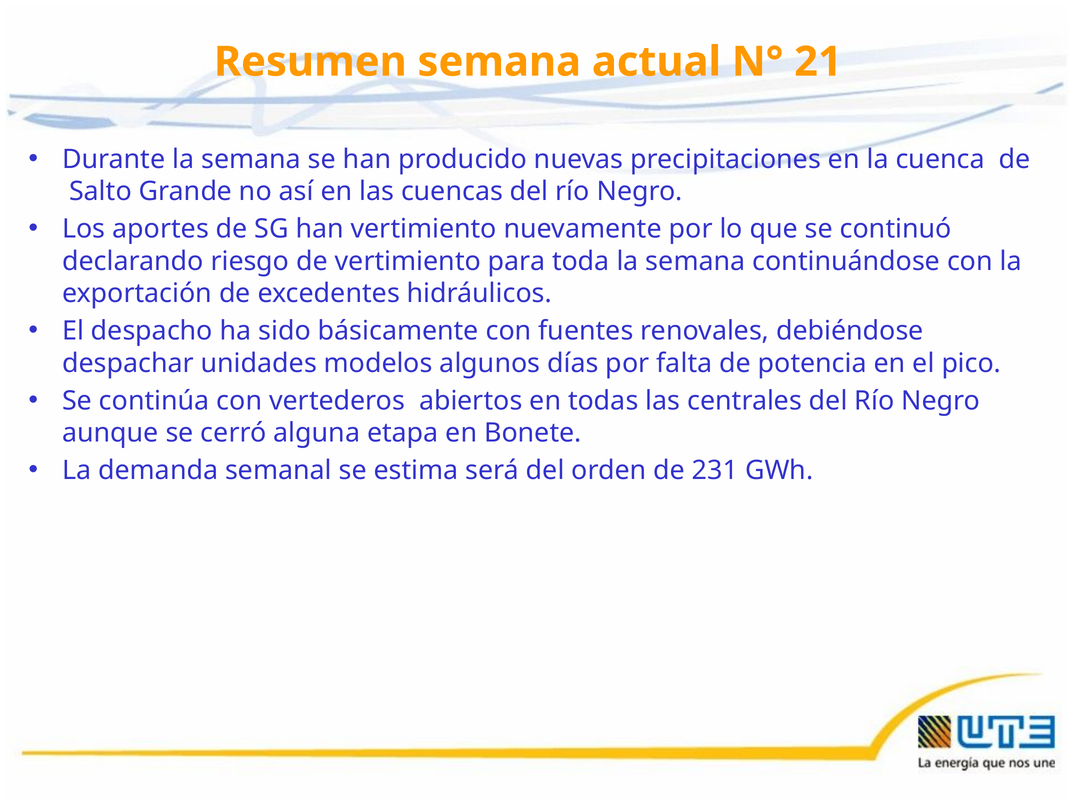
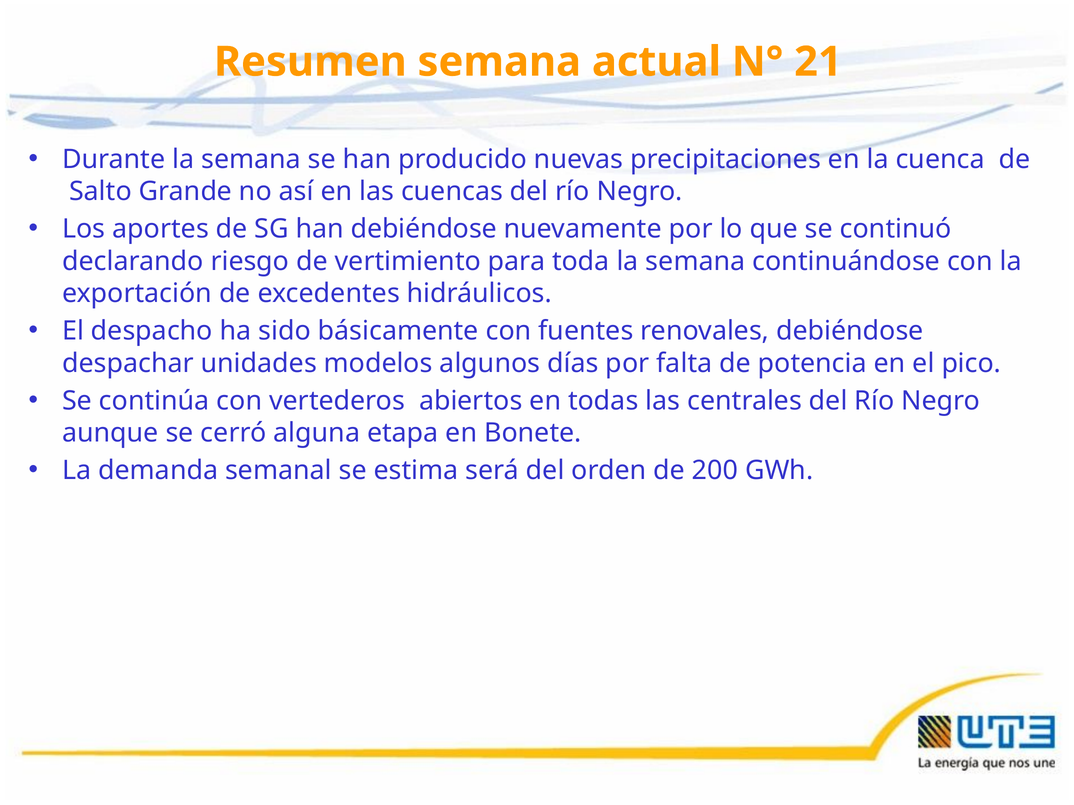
han vertimiento: vertimiento -> debiéndose
231: 231 -> 200
